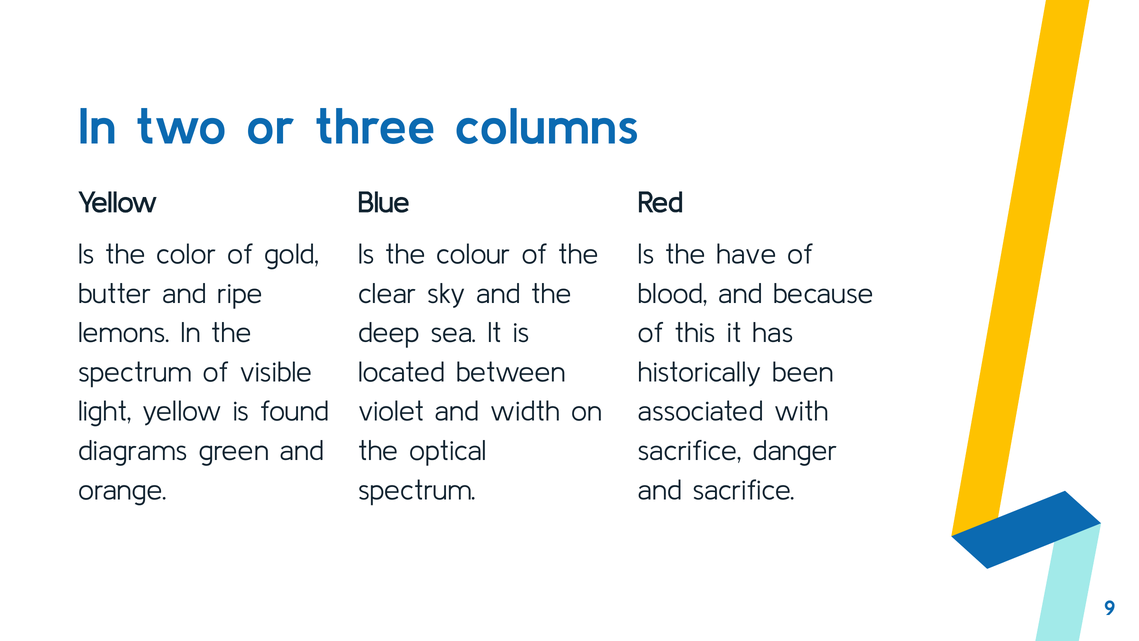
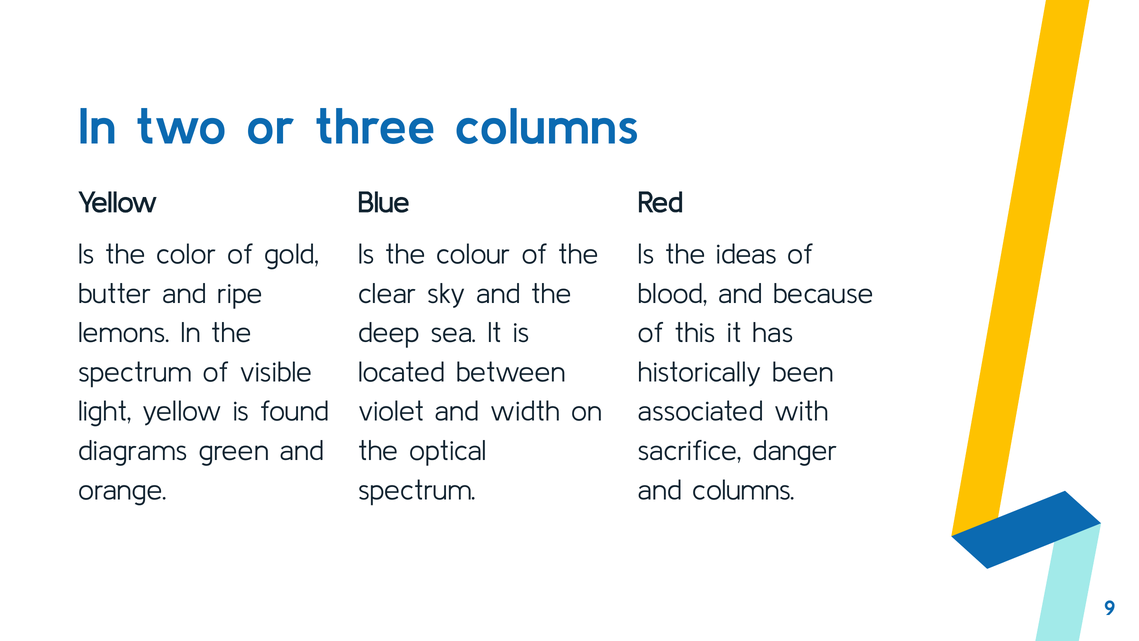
have: have -> ideas
and sacrifice: sacrifice -> columns
